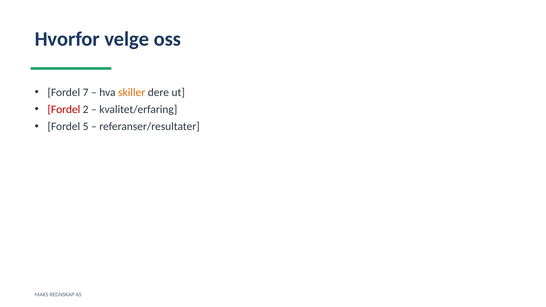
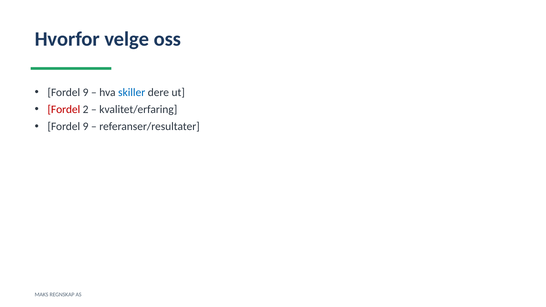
7 at (86, 92): 7 -> 9
skiller colour: orange -> blue
5 at (86, 127): 5 -> 9
